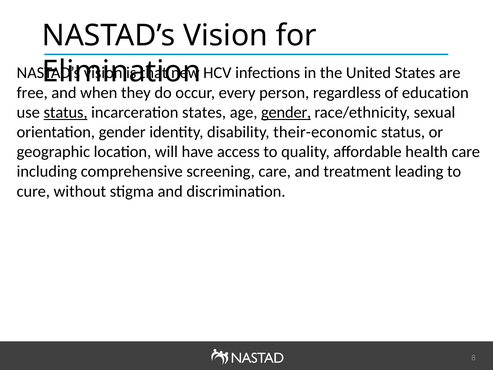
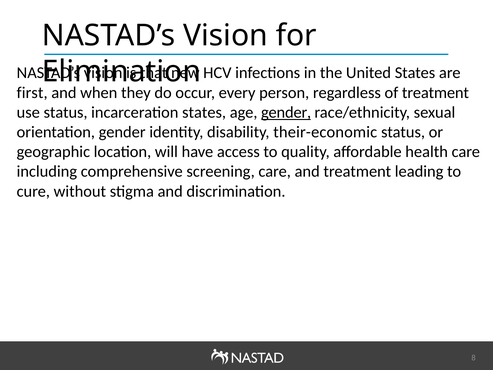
free: free -> first
of education: education -> treatment
status at (66, 112) underline: present -> none
